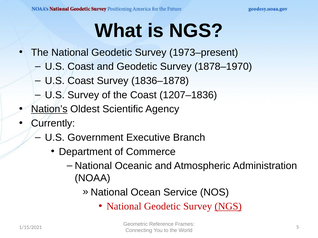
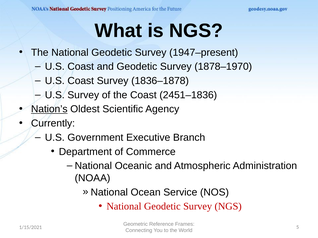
1973–present: 1973–present -> 1947–present
1207–1836: 1207–1836 -> 2451–1836
NGS at (228, 207) underline: present -> none
